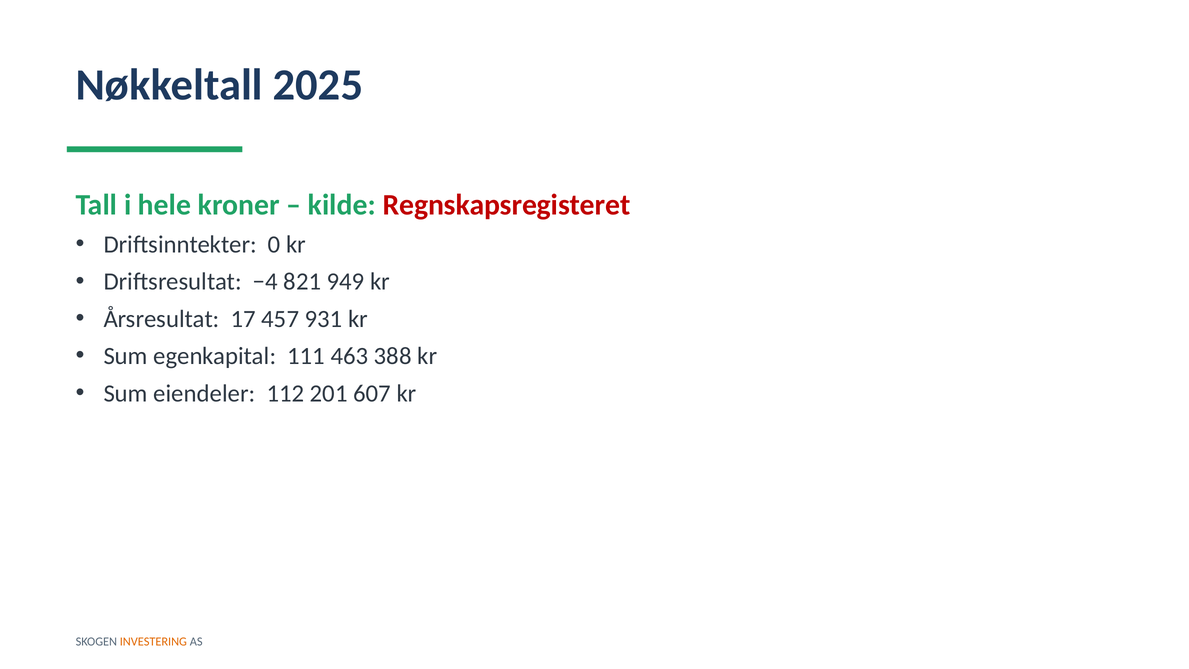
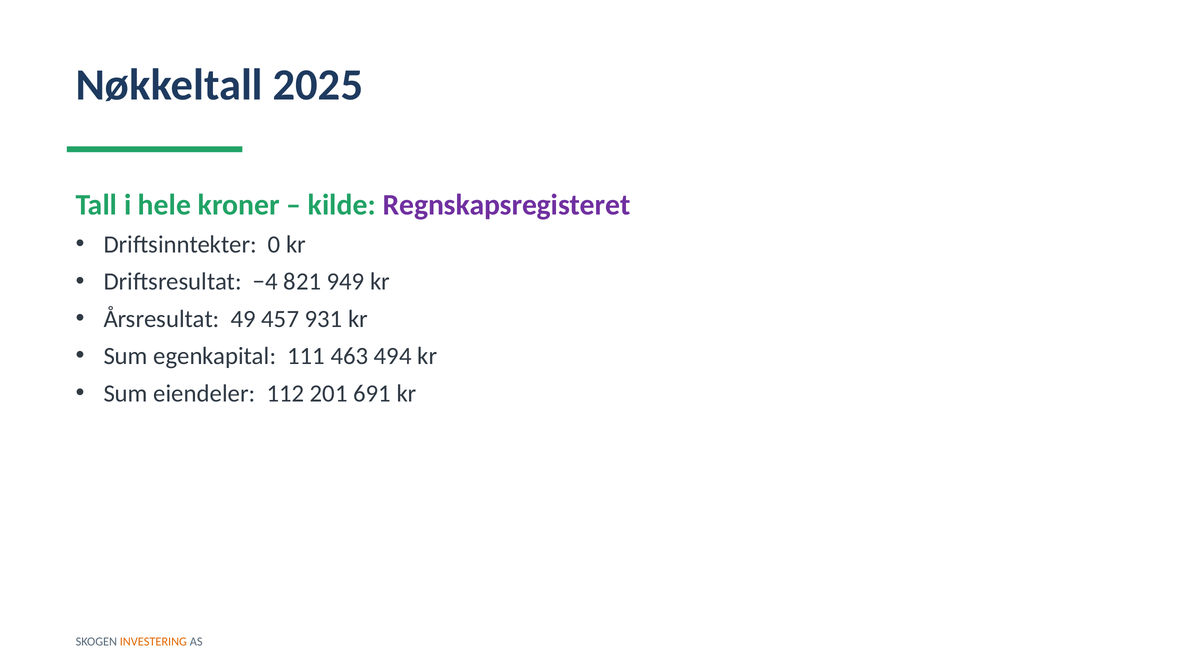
Regnskapsregisteret colour: red -> purple
17: 17 -> 49
388: 388 -> 494
607: 607 -> 691
